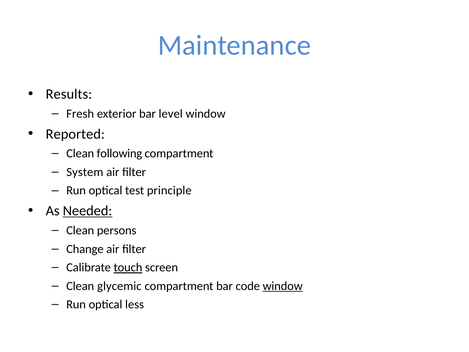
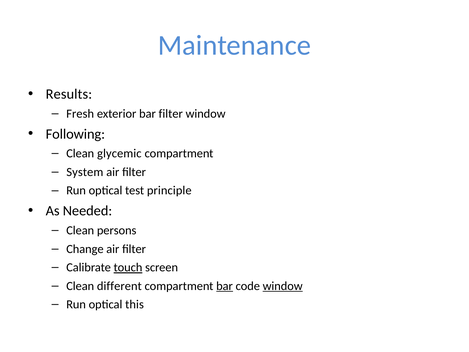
bar level: level -> filter
Reported: Reported -> Following
following: following -> glycemic
Needed underline: present -> none
glycemic: glycemic -> different
bar at (225, 286) underline: none -> present
less: less -> this
